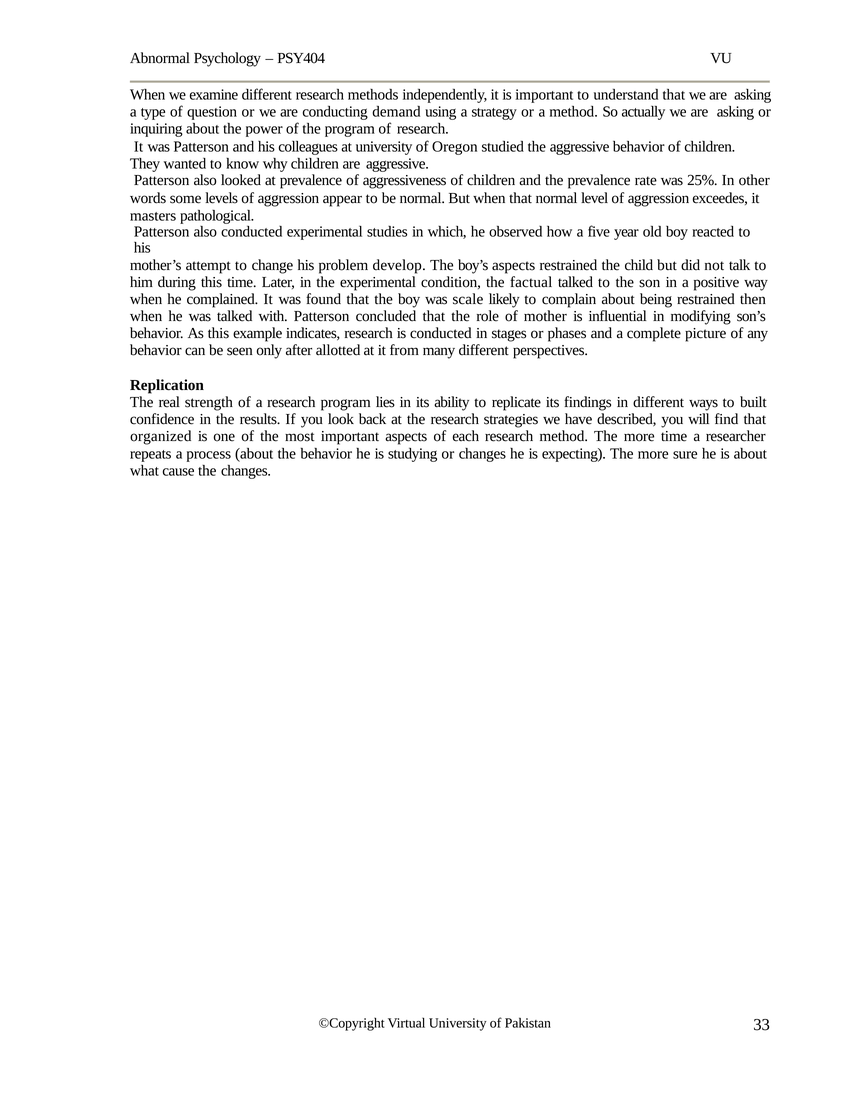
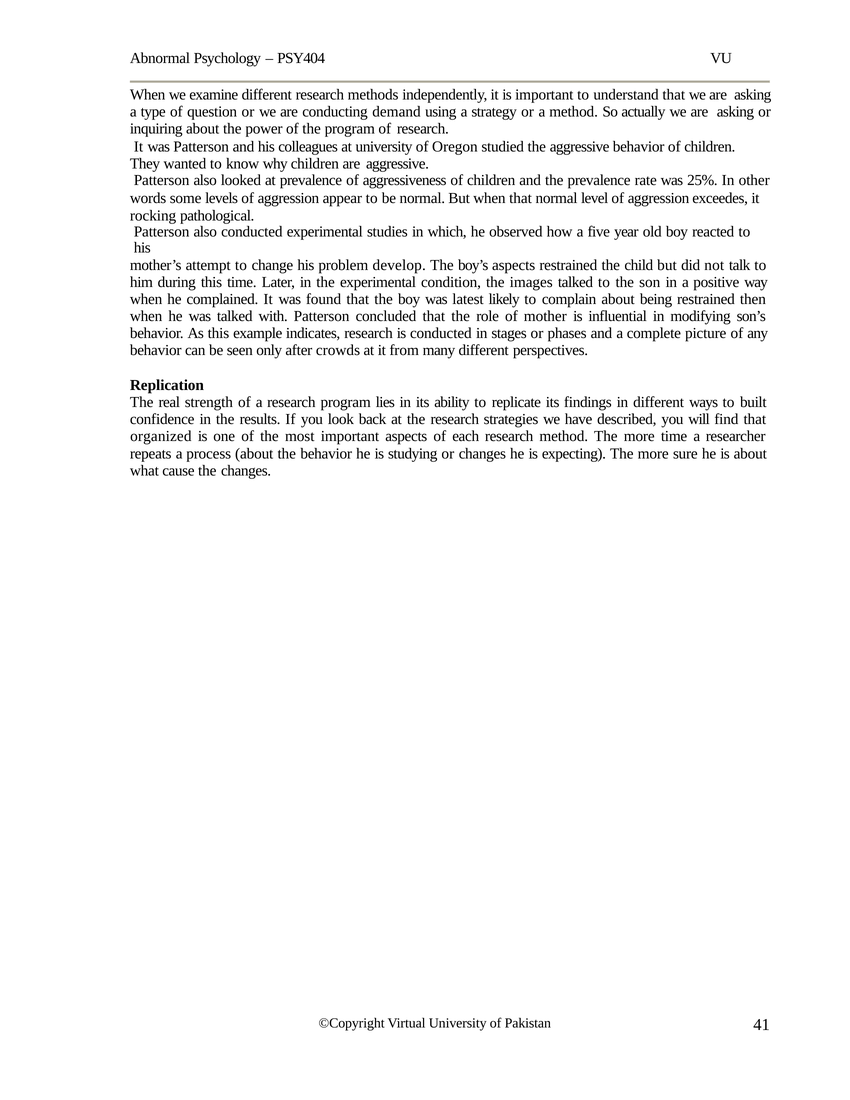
masters: masters -> rocking
factual: factual -> images
scale: scale -> latest
allotted: allotted -> crowds
33: 33 -> 41
